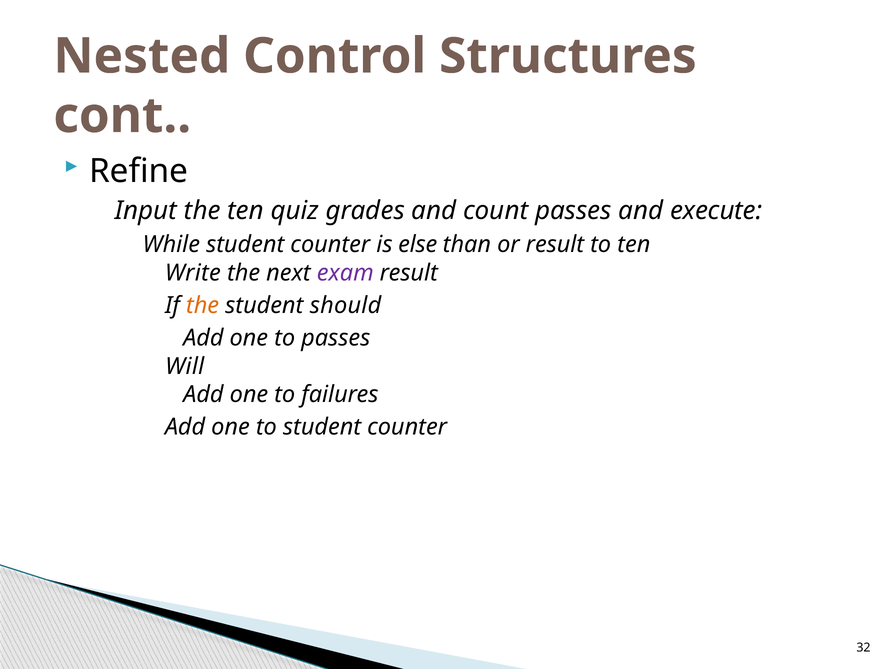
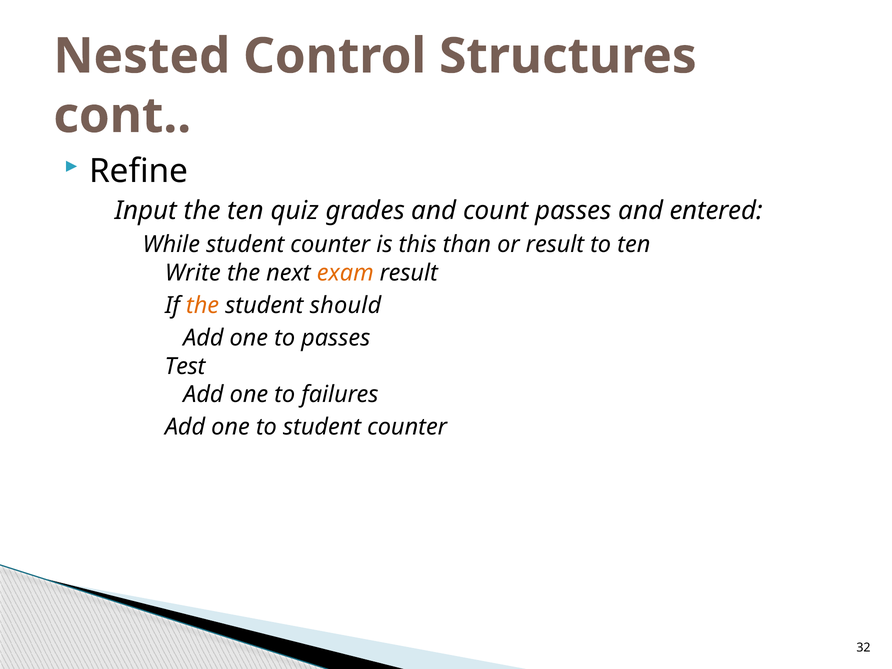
execute: execute -> entered
else: else -> this
exam colour: purple -> orange
Will: Will -> Test
